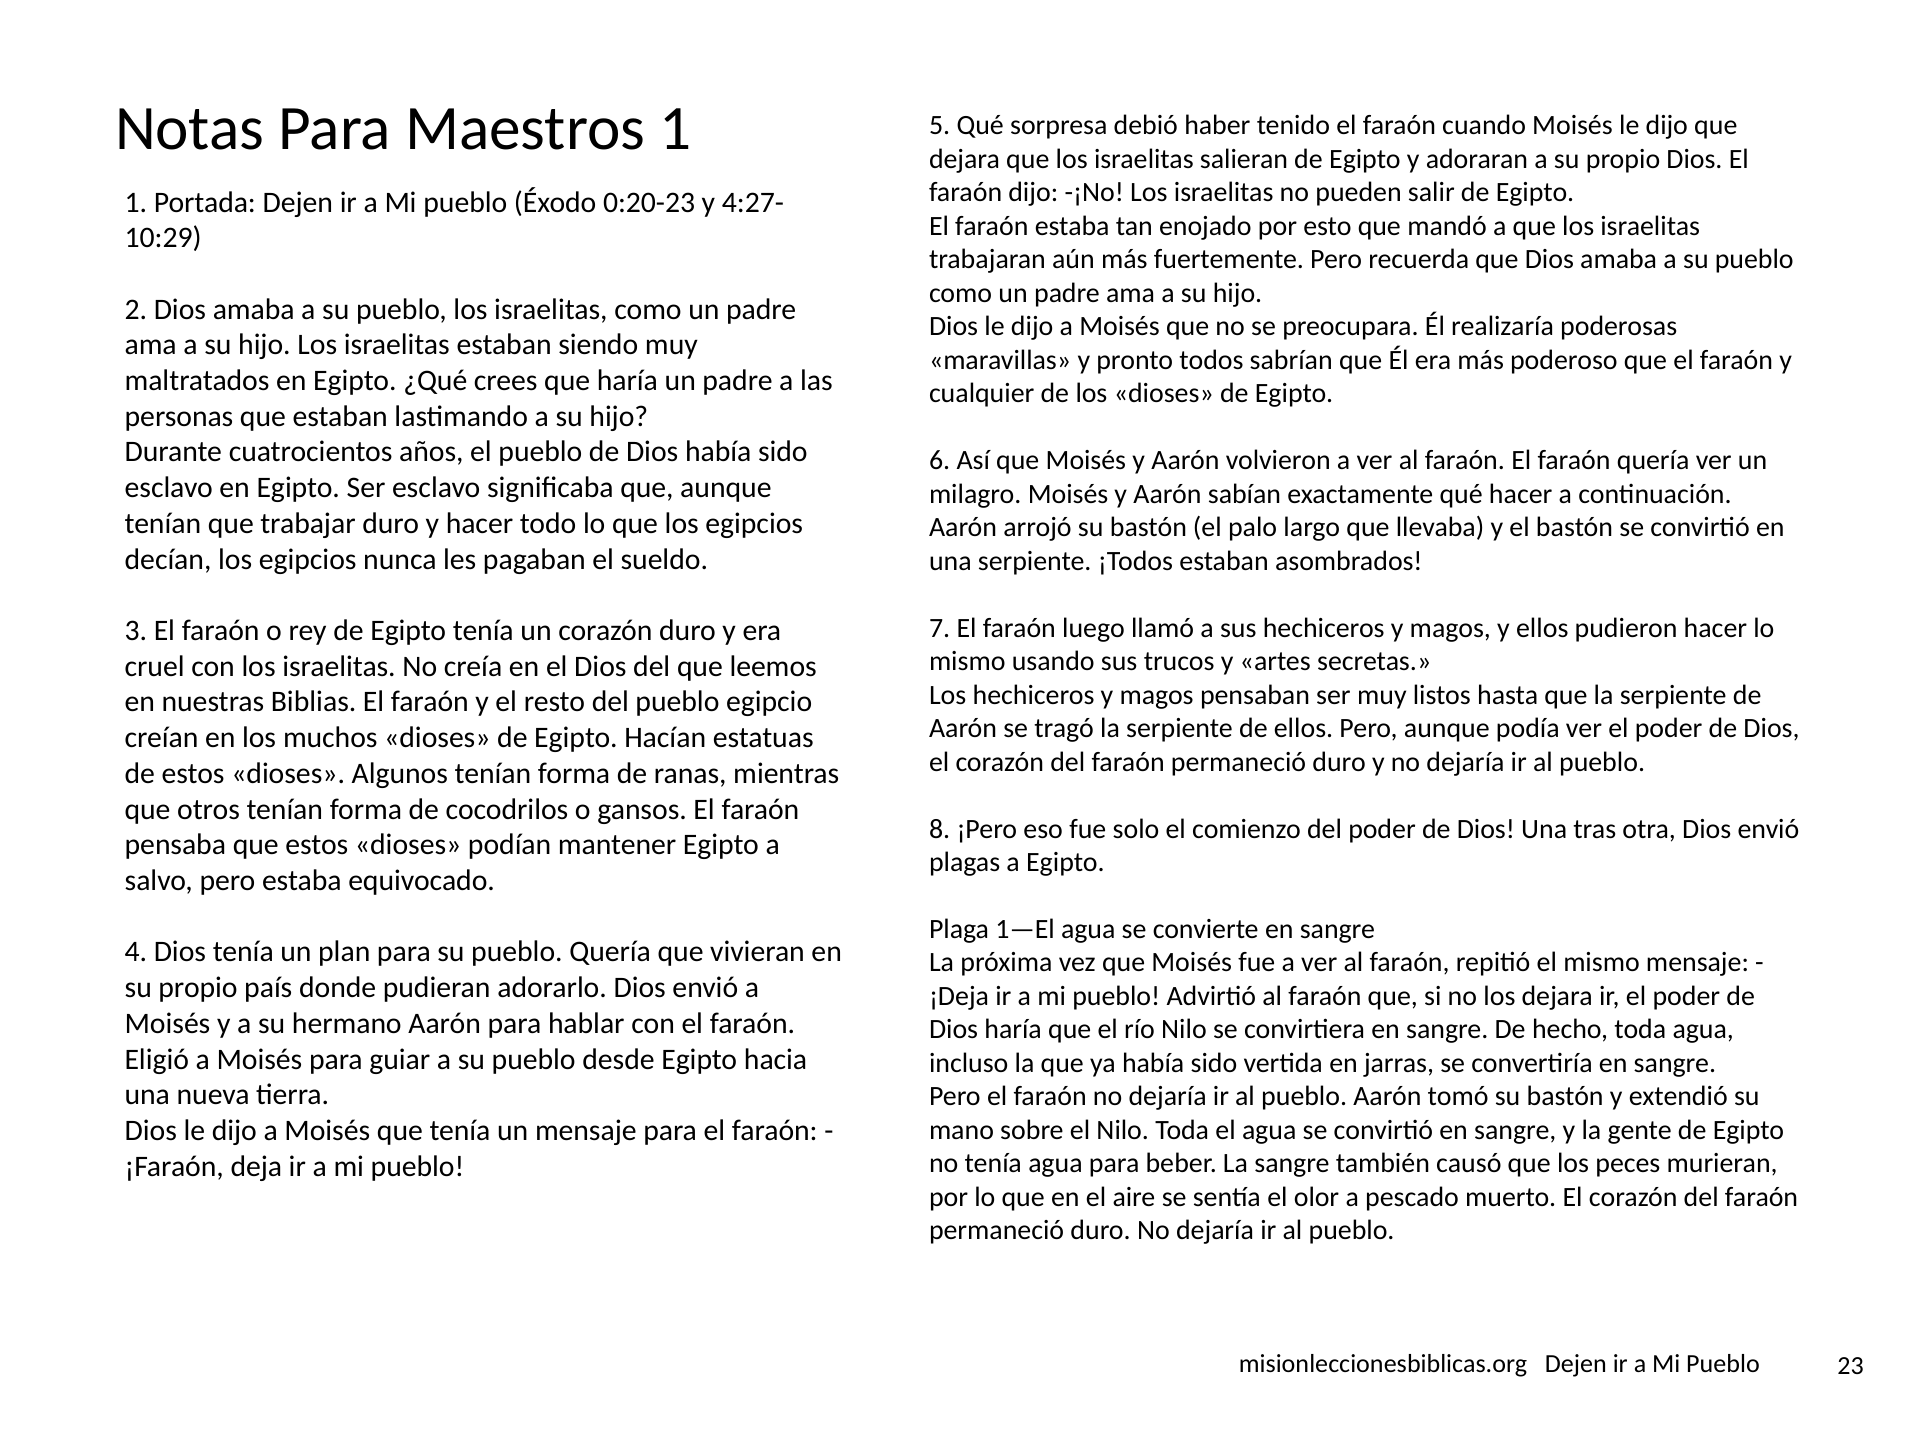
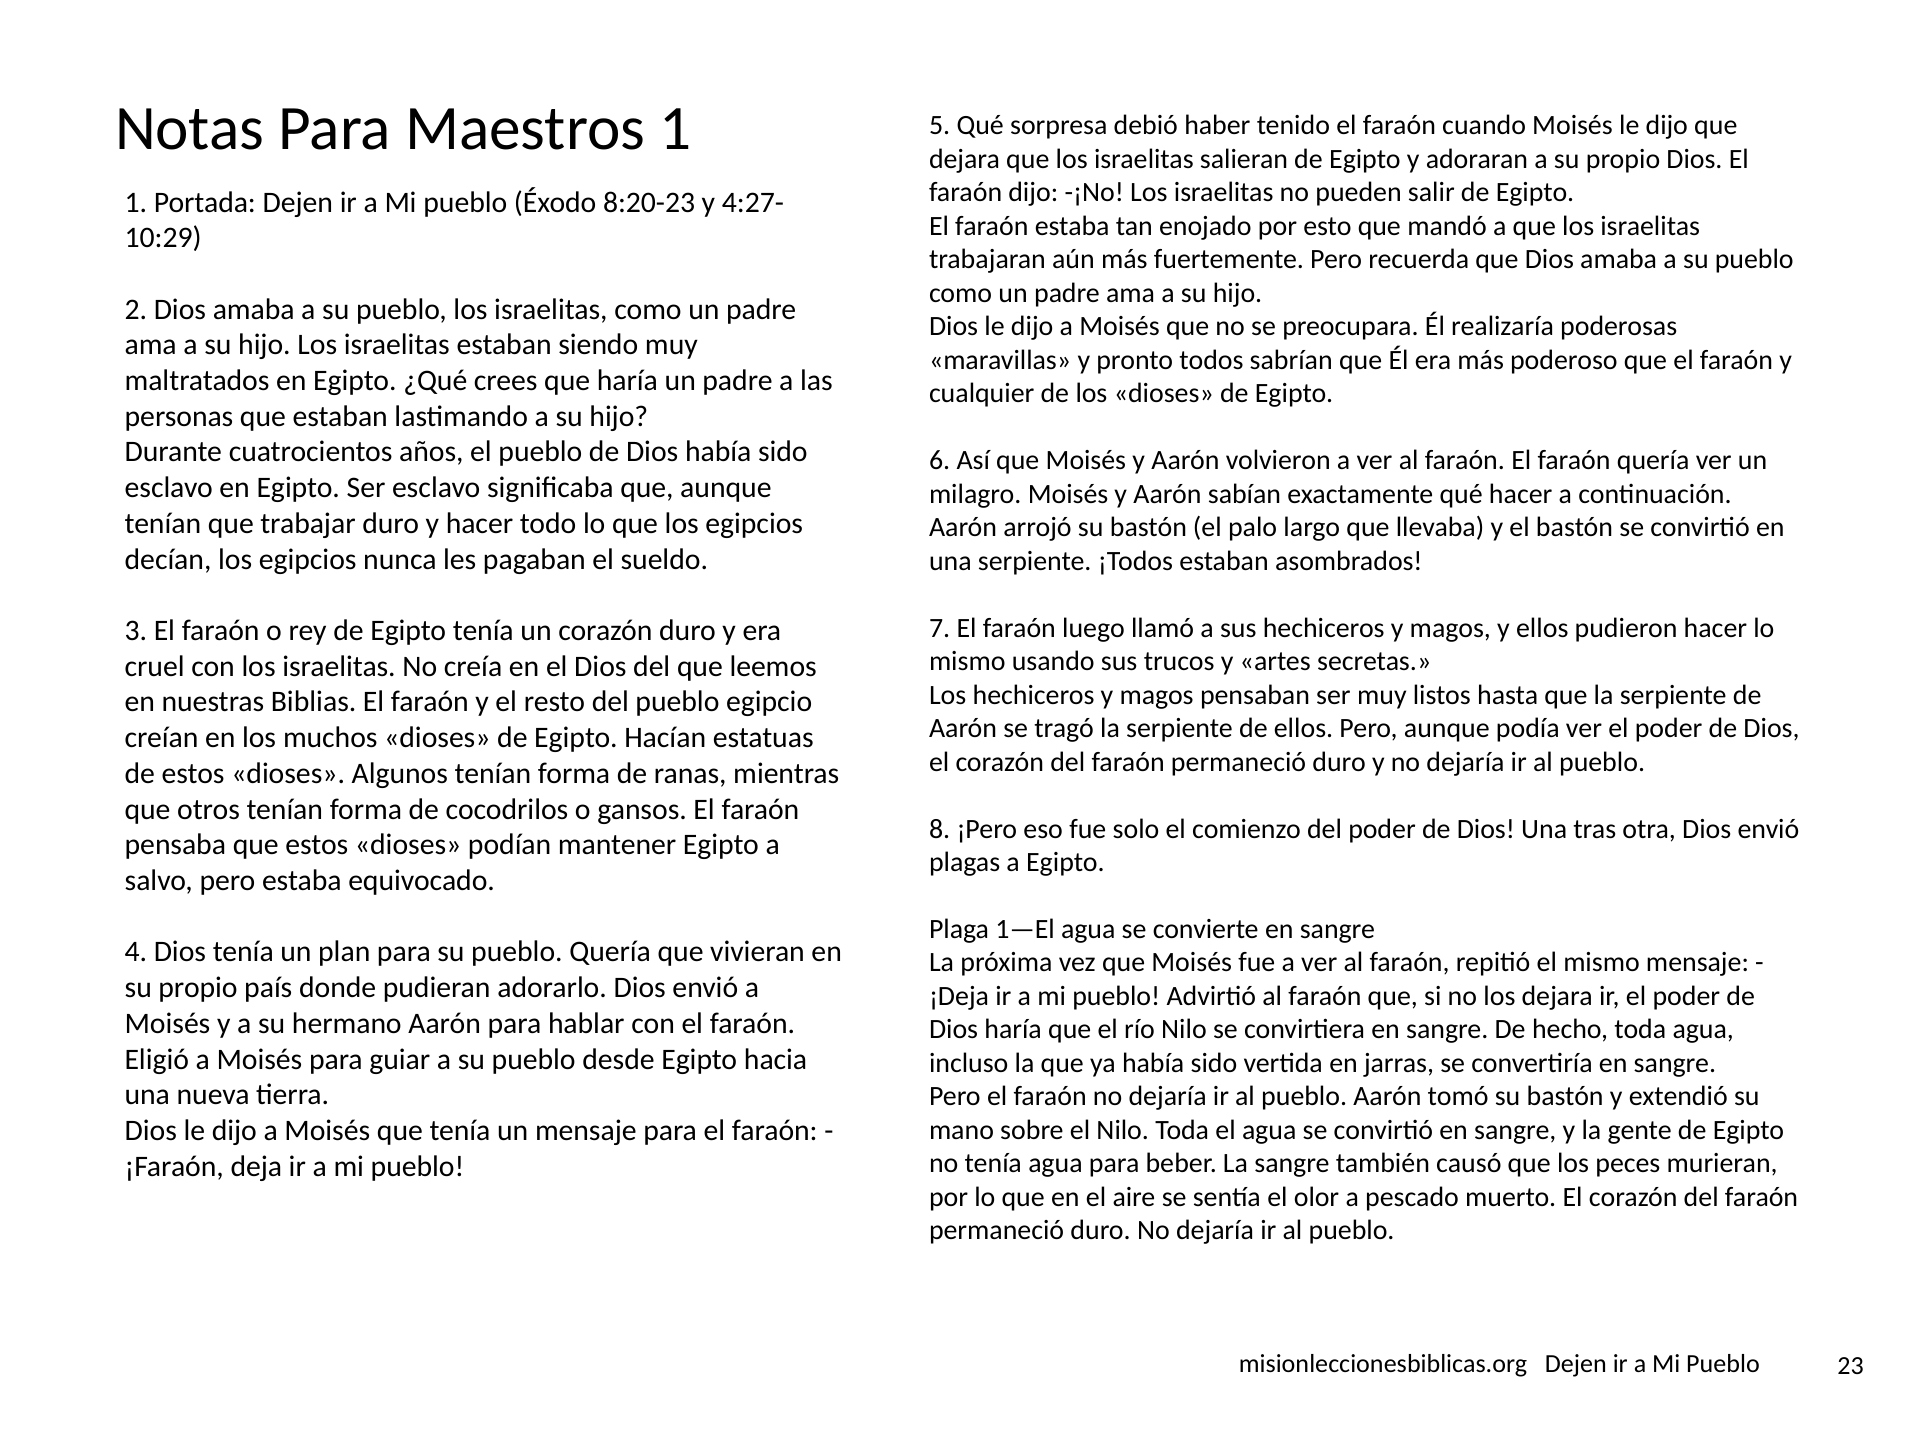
0:20-23: 0:20-23 -> 8:20-23
